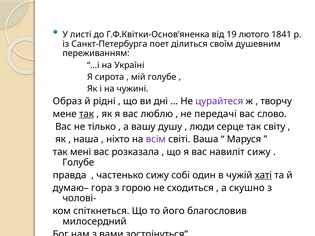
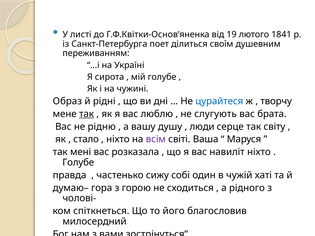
цурайтеся colour: purple -> blue
передачі: передачі -> слугують
слово: слово -> брата
тілько: тілько -> рідню
наша: наша -> стало
навиліт сижу: сижу -> ніхто
хаті underline: present -> none
скушно: скушно -> рідного
